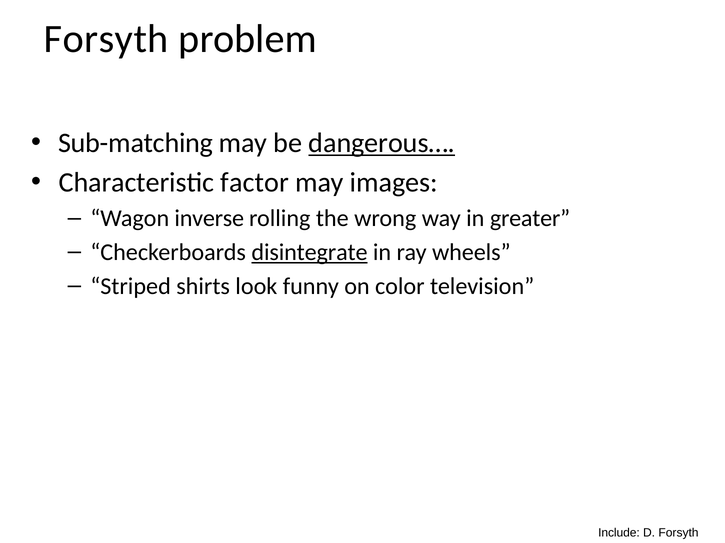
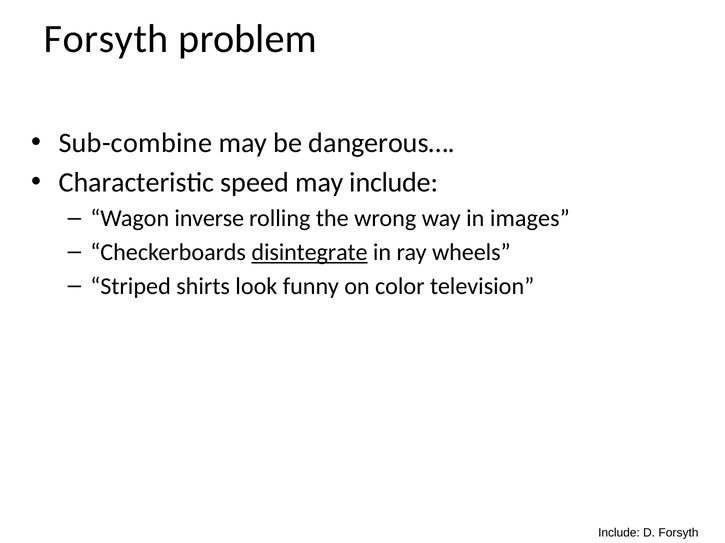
Sub-matching: Sub-matching -> Sub-combine
dangerous… underline: present -> none
factor: factor -> speed
may images: images -> include
greater: greater -> images
